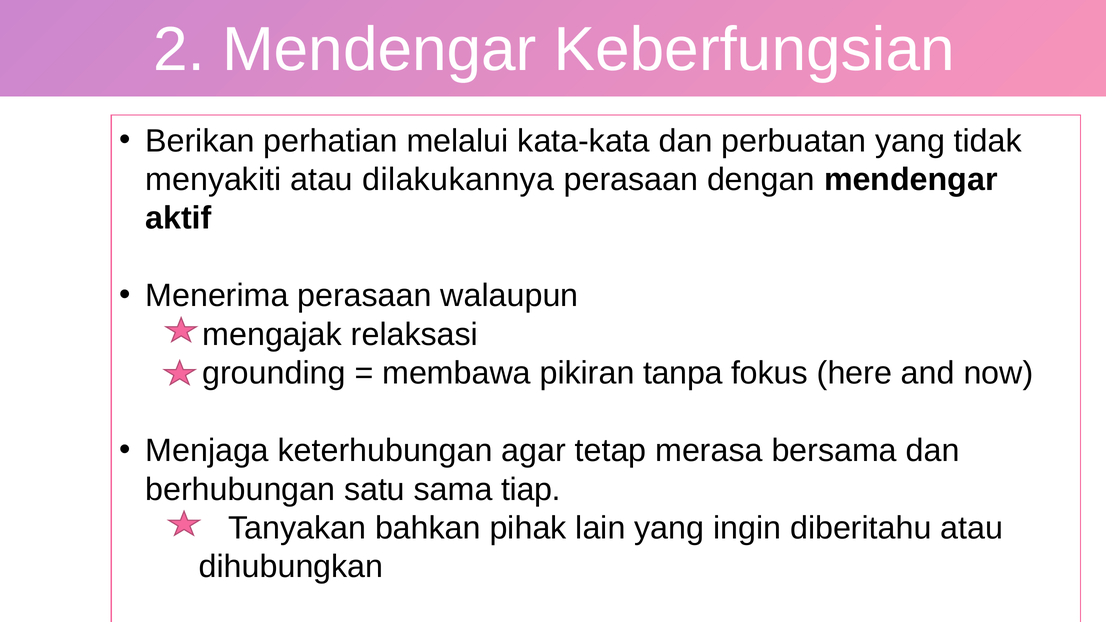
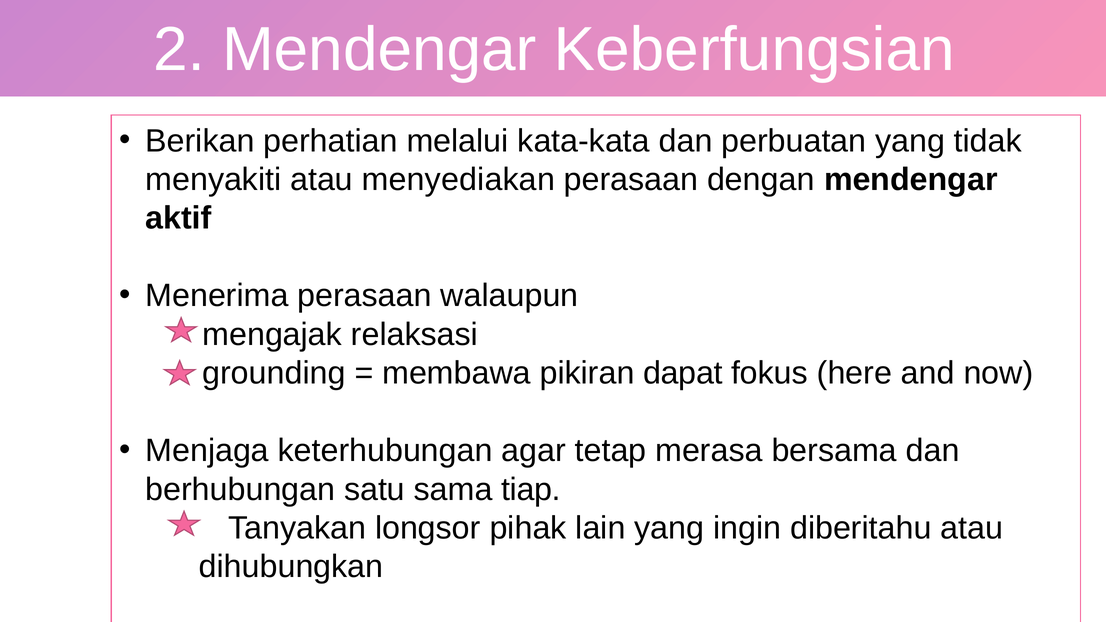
dilakukannya: dilakukannya -> menyediakan
tanpa: tanpa -> dapat
bahkan: bahkan -> longsor
